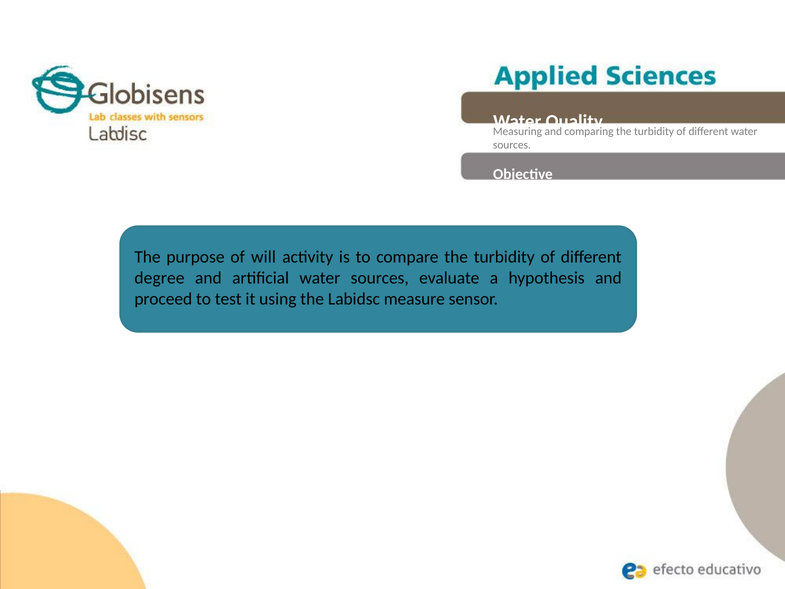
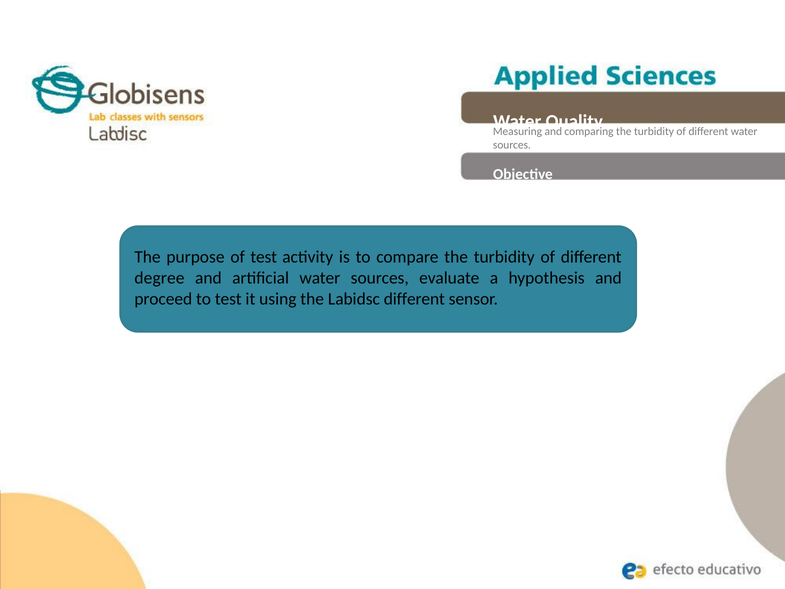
of will: will -> test
Labidsc measure: measure -> different
